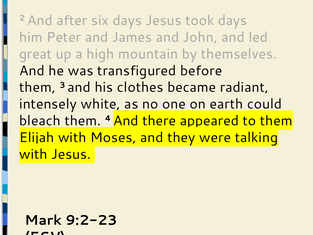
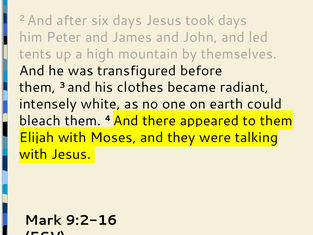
great: great -> tents
9:2-23: 9:2-23 -> 9:2-16
